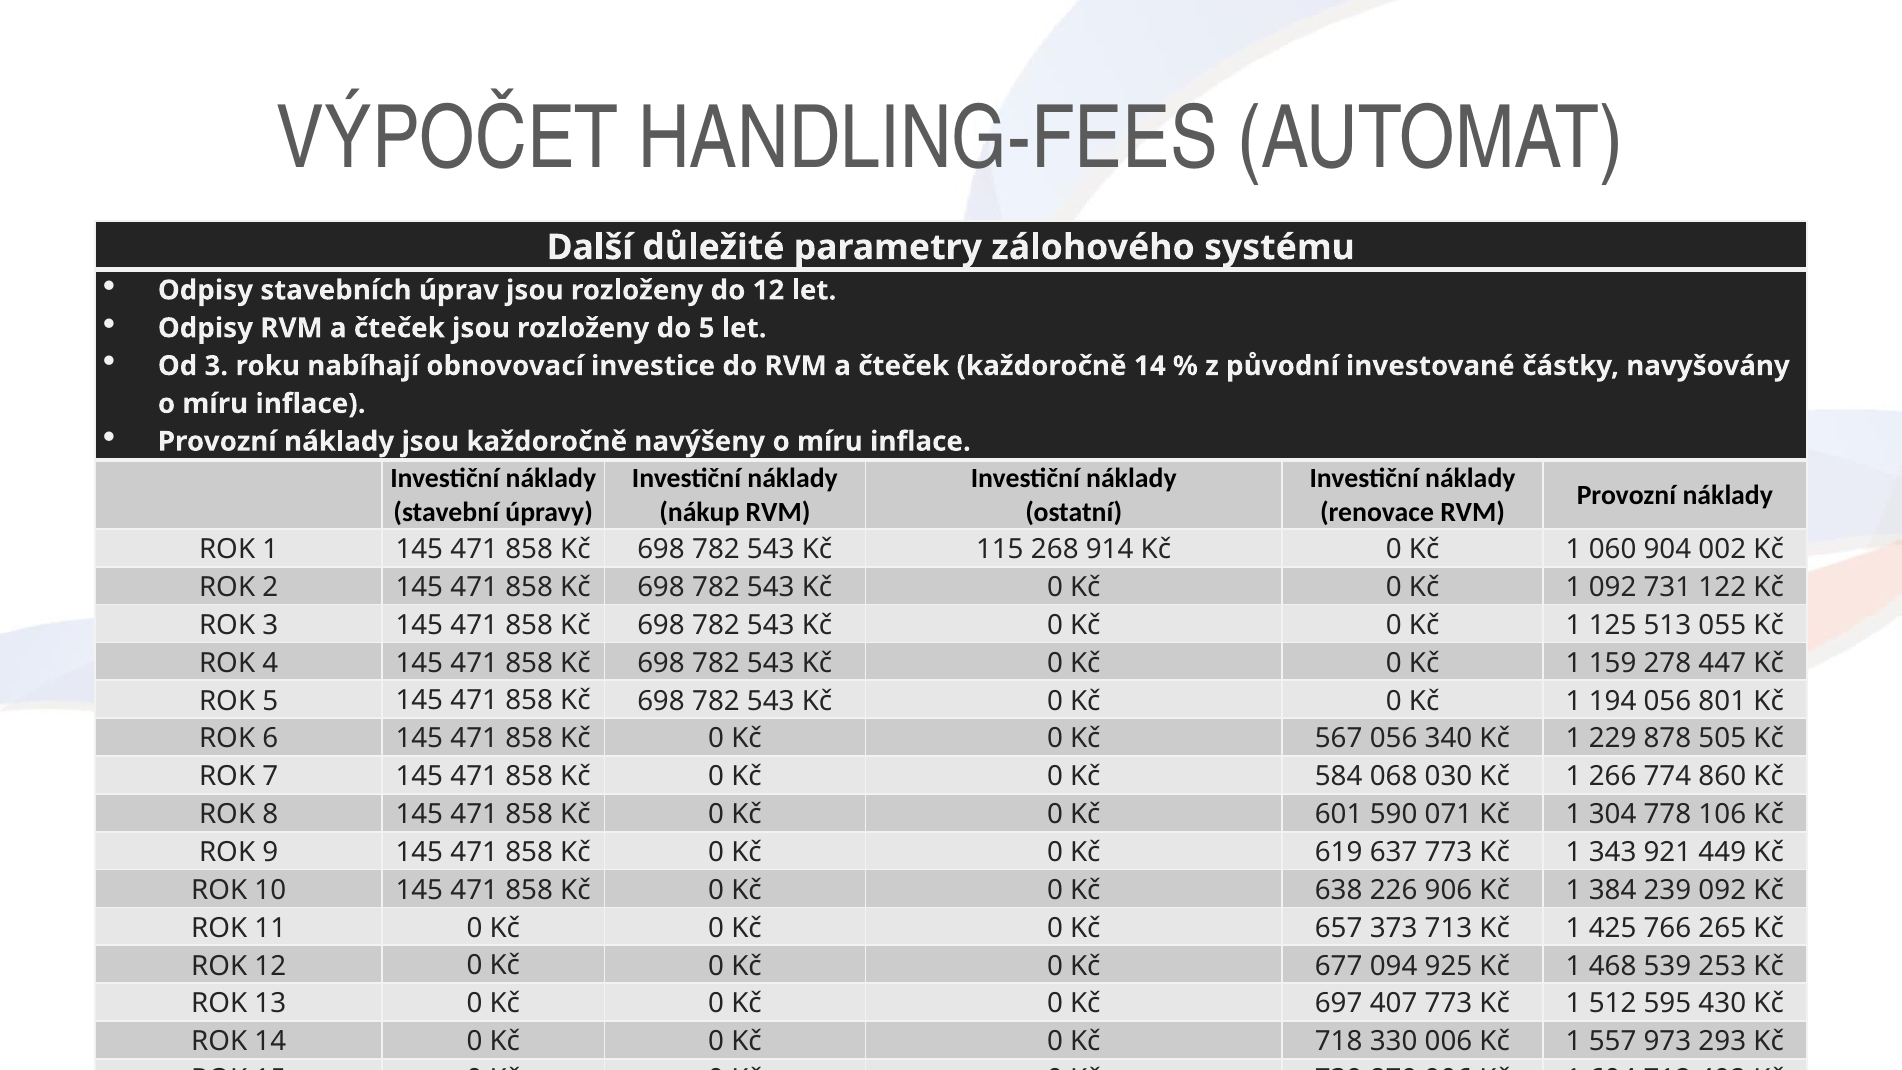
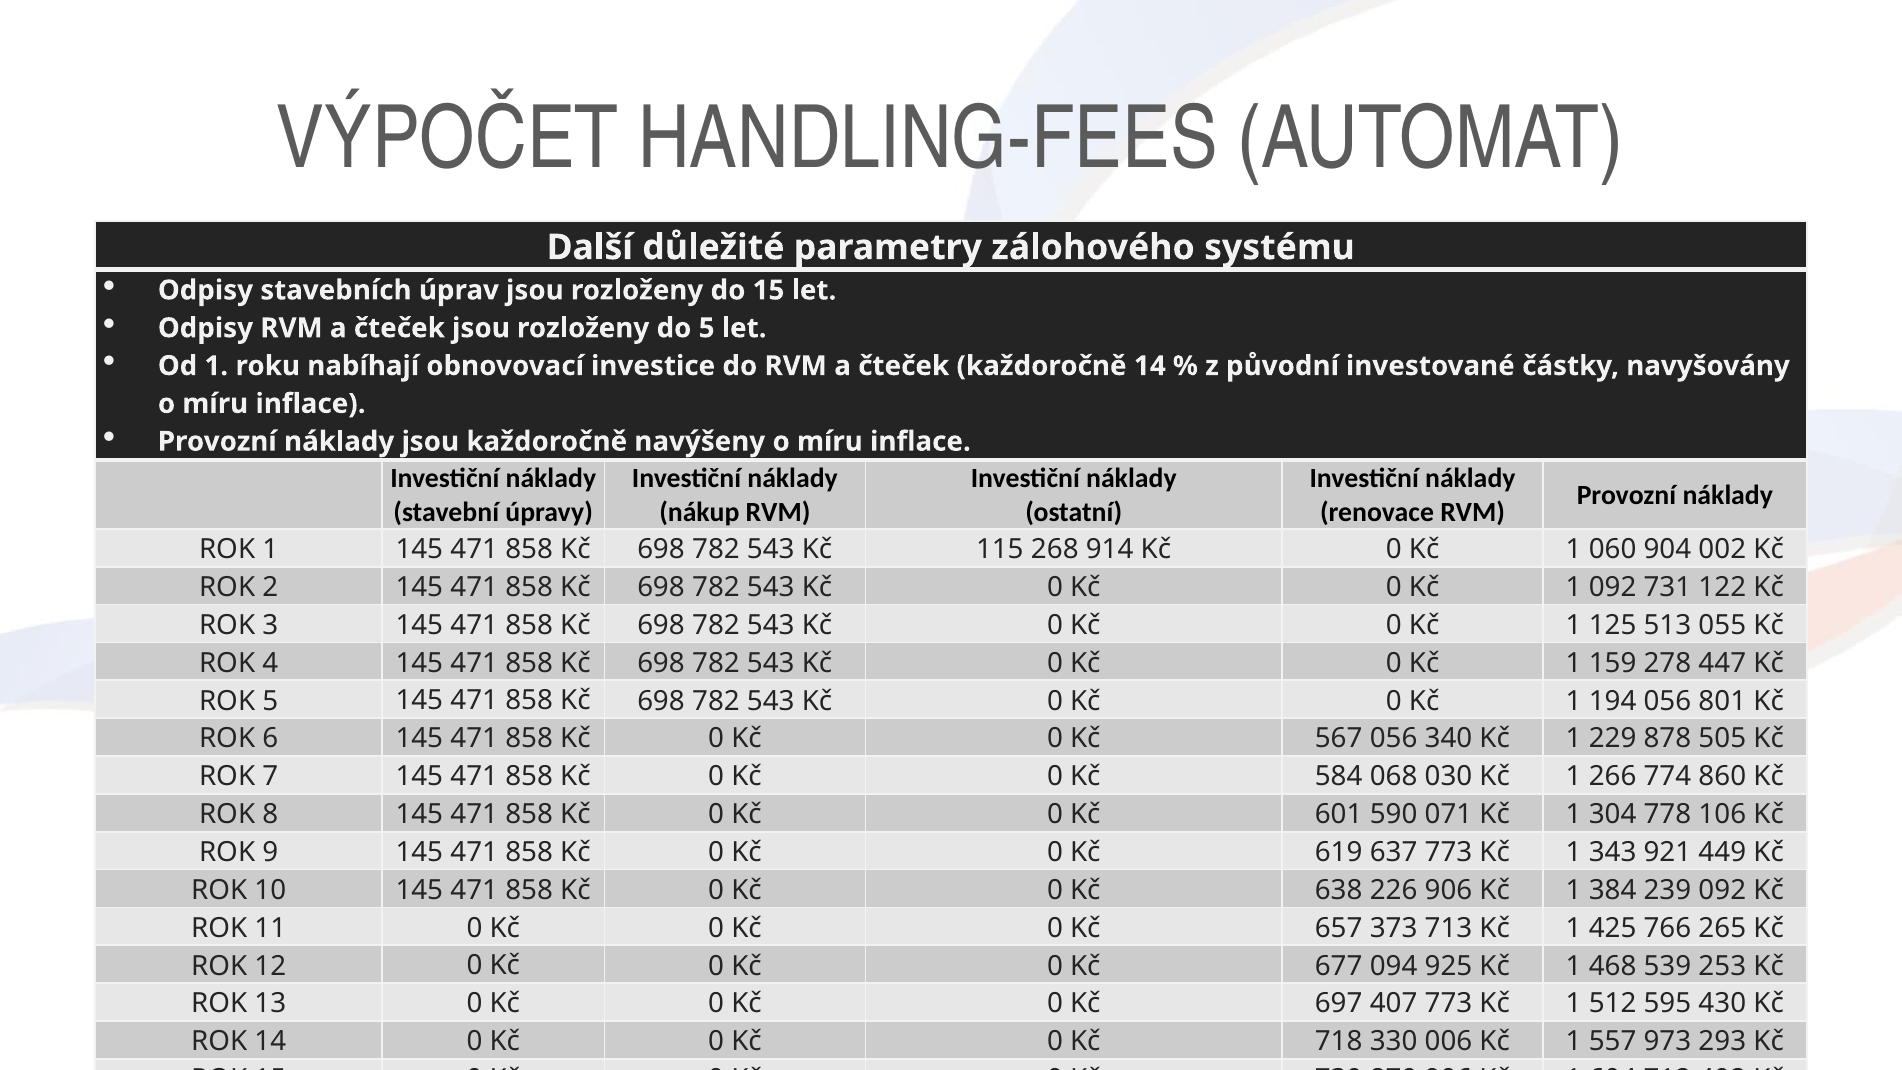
do 12: 12 -> 15
Od 3: 3 -> 1
